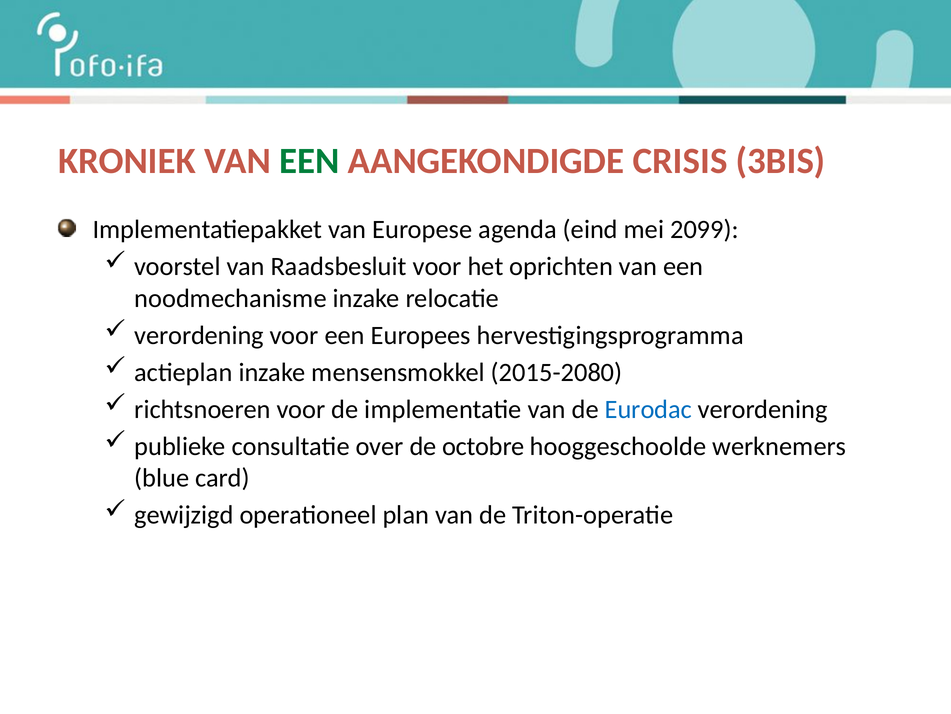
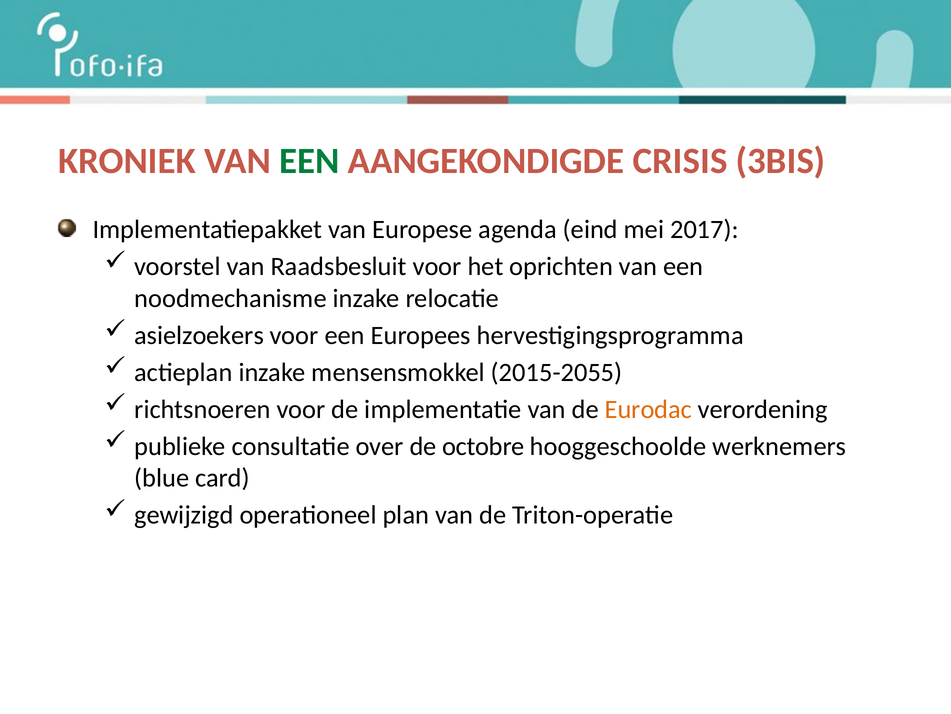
2099: 2099 -> 2017
verordening at (199, 335): verordening -> asielzoekers
2015-2080: 2015-2080 -> 2015-2055
Eurodac colour: blue -> orange
